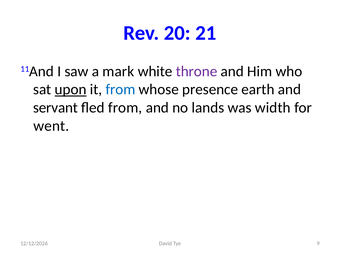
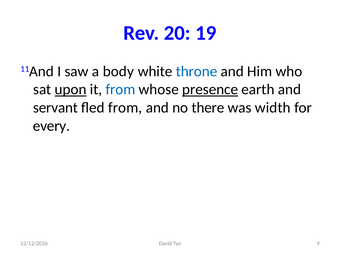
21: 21 -> 19
mark: mark -> body
throne colour: purple -> blue
presence underline: none -> present
lands: lands -> there
went: went -> every
